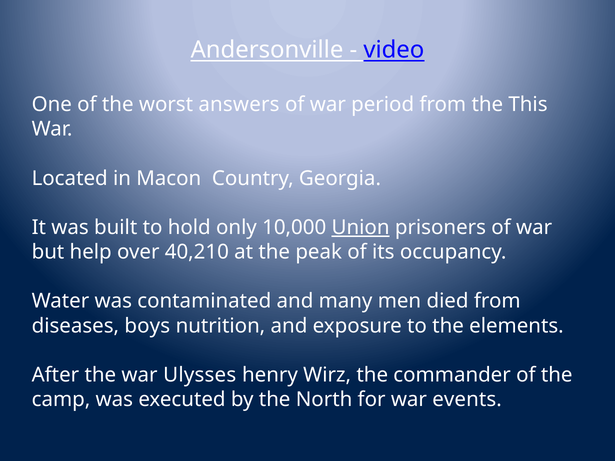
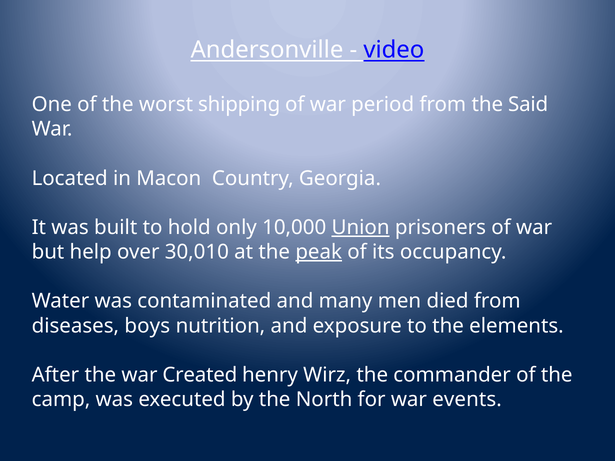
answers: answers -> shipping
This: This -> Said
40,210: 40,210 -> 30,010
peak underline: none -> present
Ulysses: Ulysses -> Created
